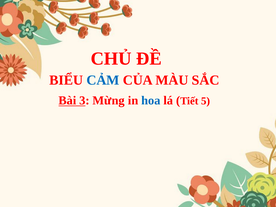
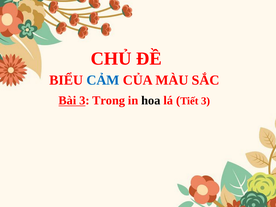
Mừng: Mừng -> Trong
hoa colour: blue -> black
Tiết 5: 5 -> 3
